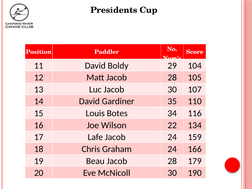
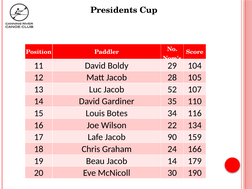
Jacob 30: 30 -> 52
Jacob 24: 24 -> 90
Beau Jacob 28: 28 -> 14
